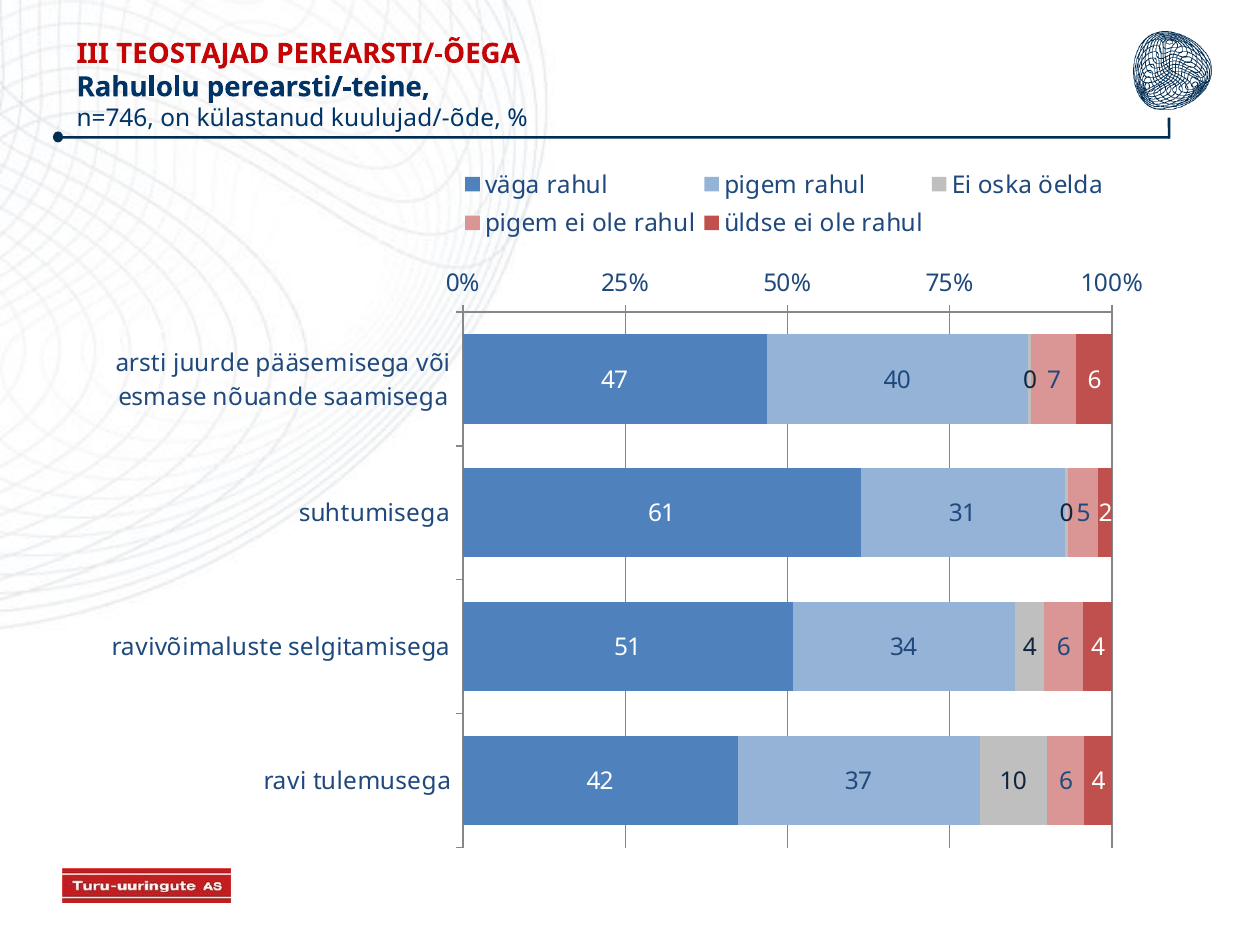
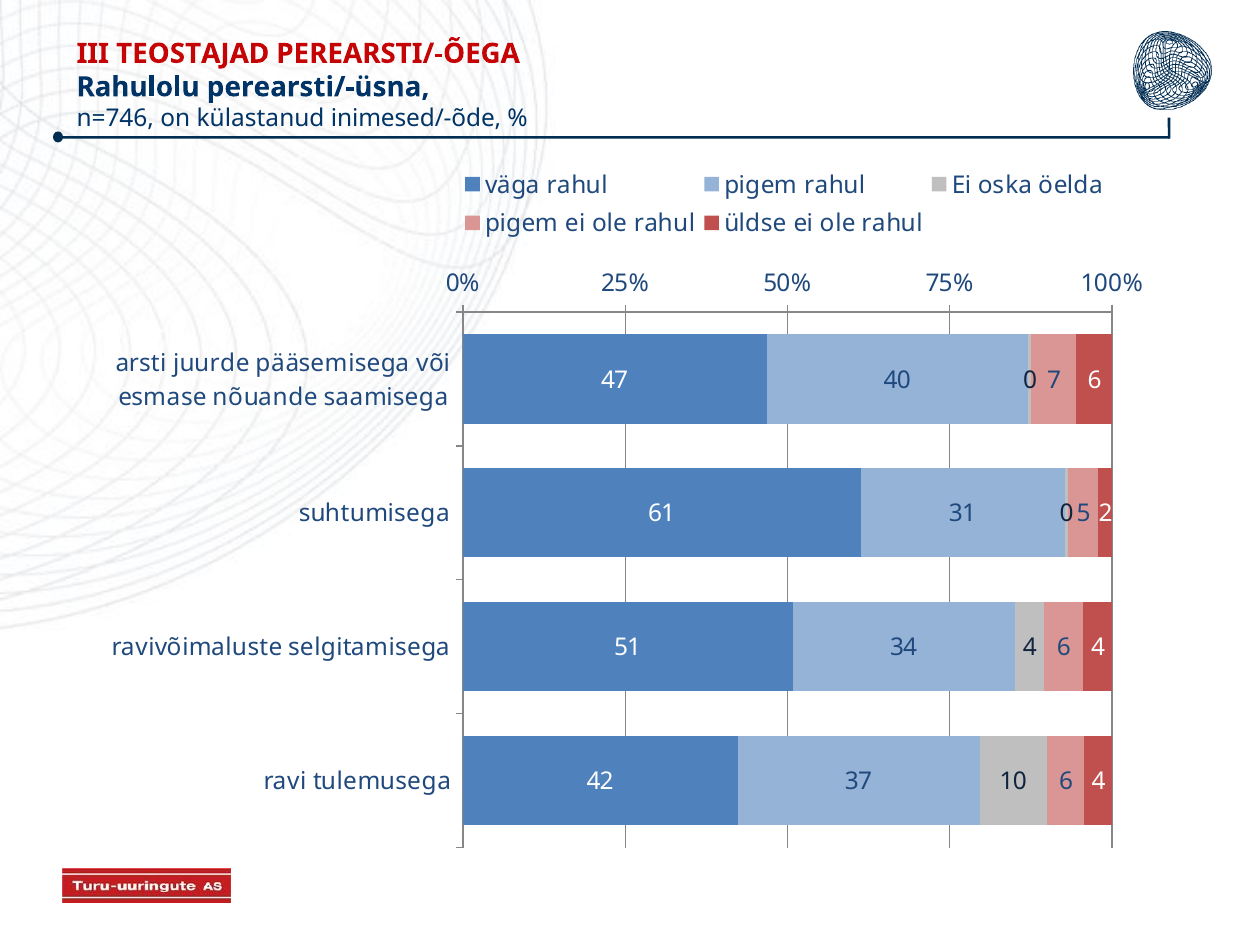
perearsti/-teine: perearsti/-teine -> perearsti/-üsna
kuulujad/-õde: kuulujad/-õde -> inimesed/-õde
